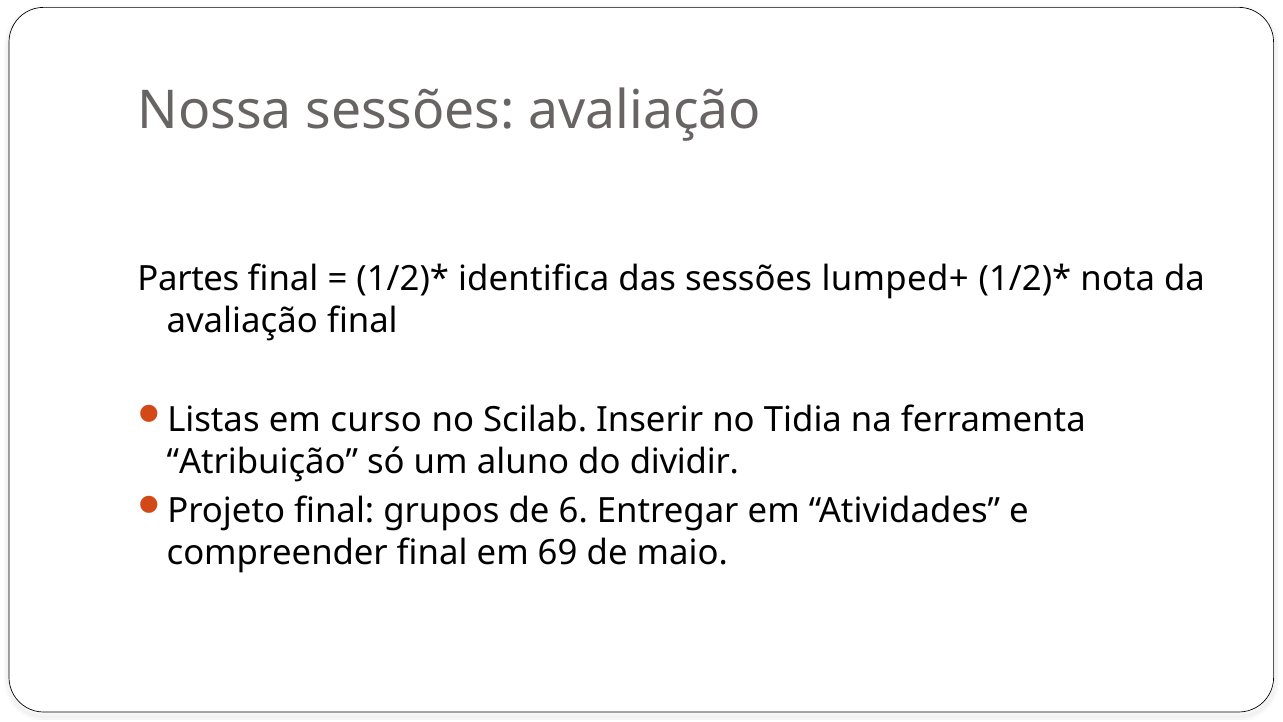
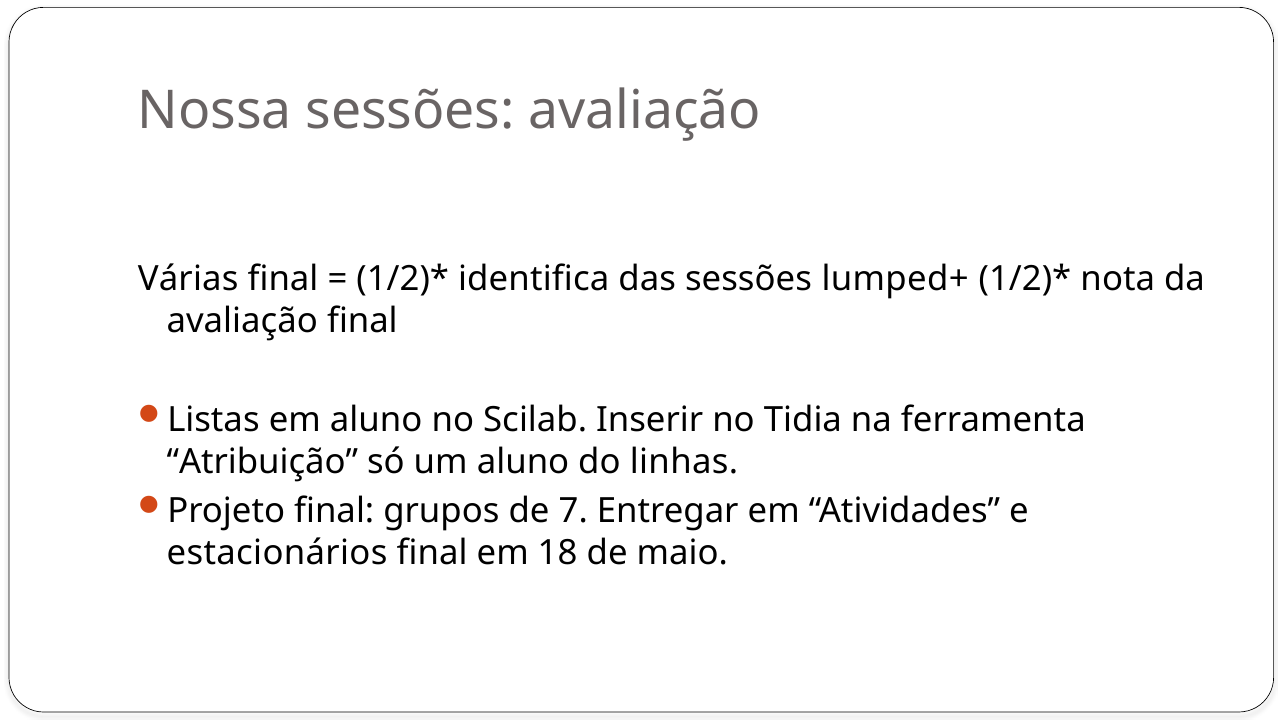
Partes: Partes -> Várias
em curso: curso -> aluno
dividir: dividir -> linhas
6: 6 -> 7
compreender: compreender -> estacionários
69: 69 -> 18
